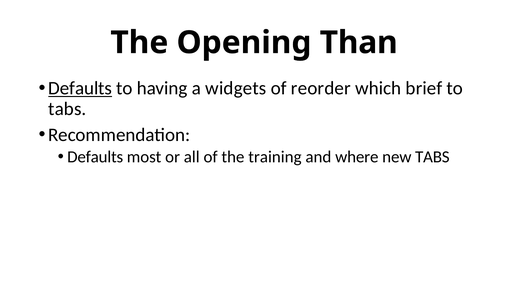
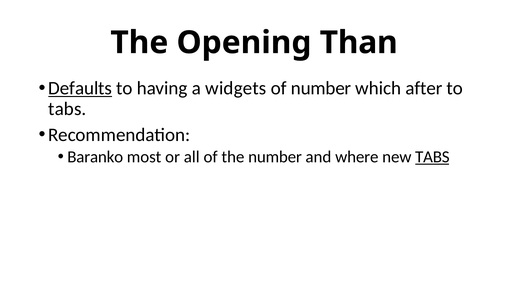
of reorder: reorder -> number
brief: brief -> after
Defaults at (95, 157): Defaults -> Baranko
the training: training -> number
TABS at (432, 157) underline: none -> present
